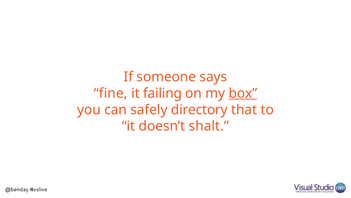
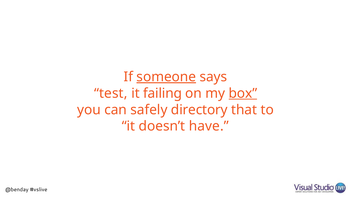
someone underline: none -> present
fine: fine -> test
shalt: shalt -> have
